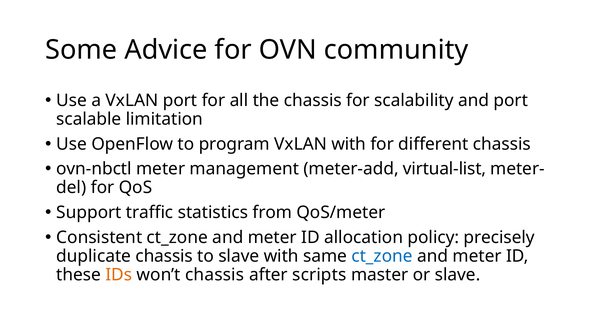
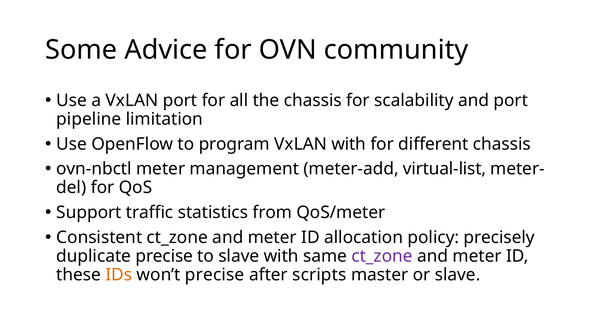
scalable: scalable -> pipeline
duplicate chassis: chassis -> precise
ct_zone at (382, 256) colour: blue -> purple
won’t chassis: chassis -> precise
